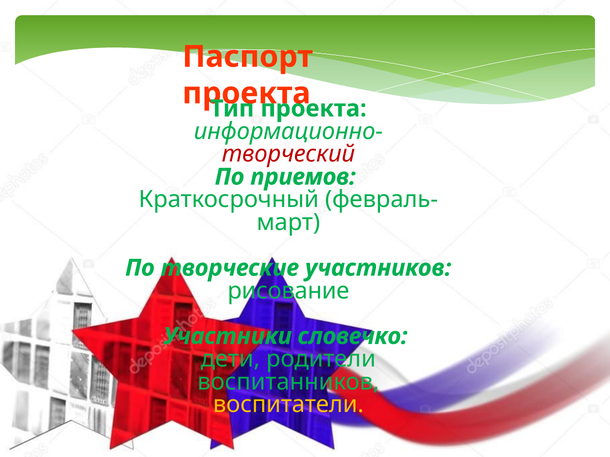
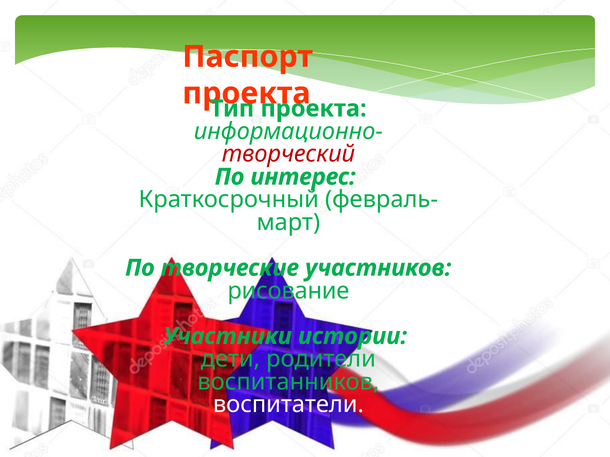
приемов: приемов -> интерес
словечко: словечко -> истории
воспитатели colour: yellow -> white
